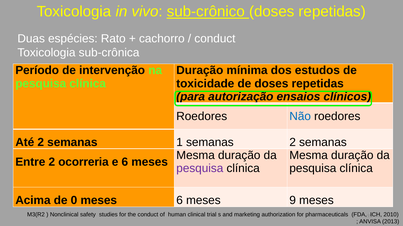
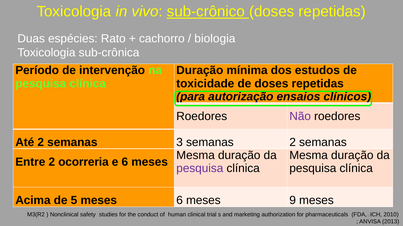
conduct at (215, 39): conduct -> biologia
Não colour: blue -> purple
1: 1 -> 3
0: 0 -> 5
